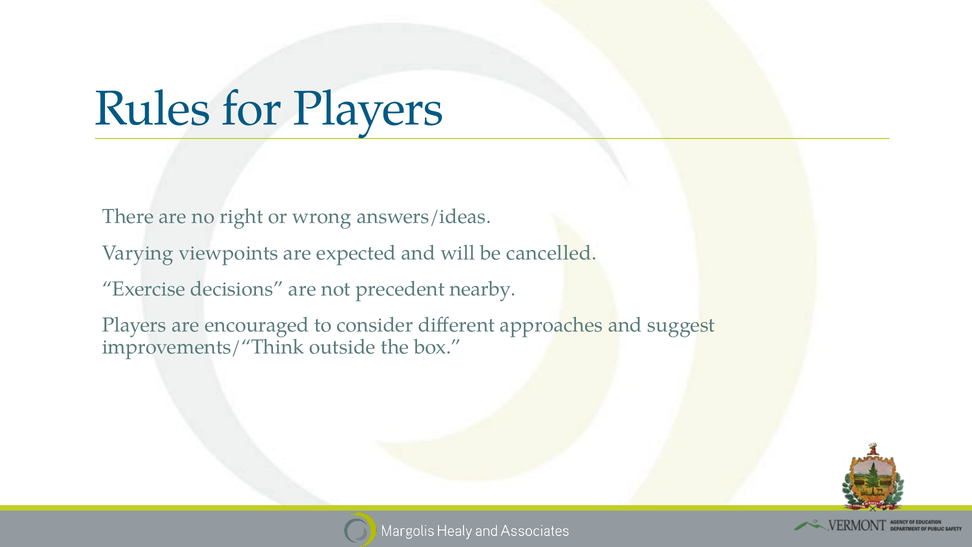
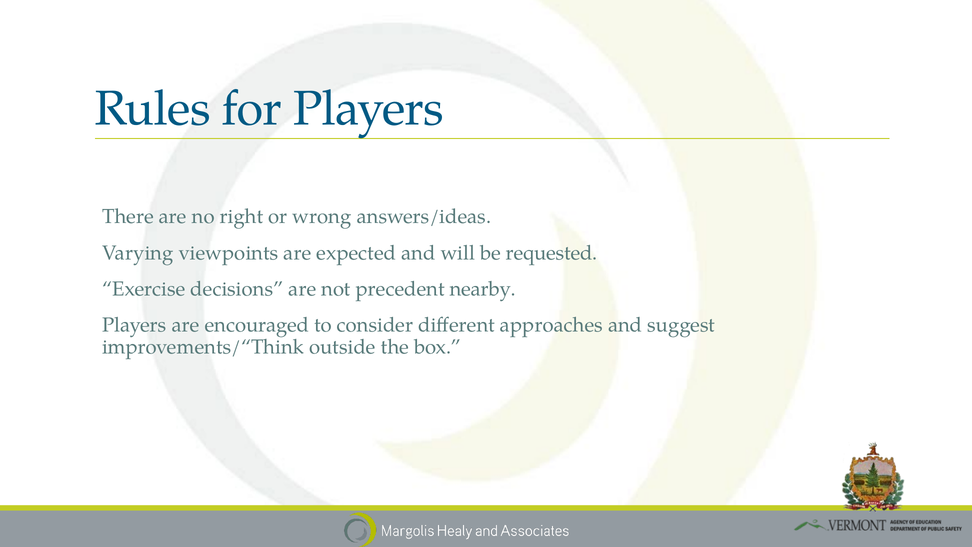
cancelled: cancelled -> requested
